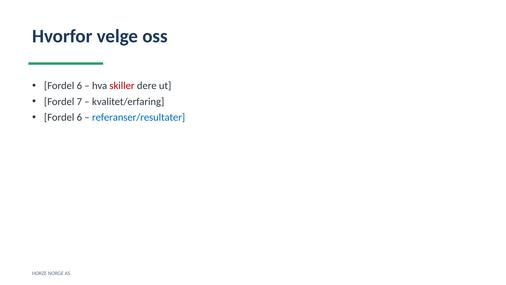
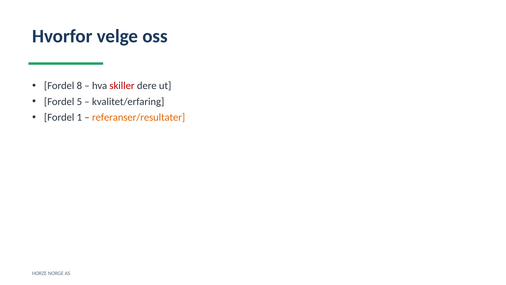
6 at (79, 86): 6 -> 8
7: 7 -> 5
6 at (79, 117): 6 -> 1
referanser/resultater colour: blue -> orange
